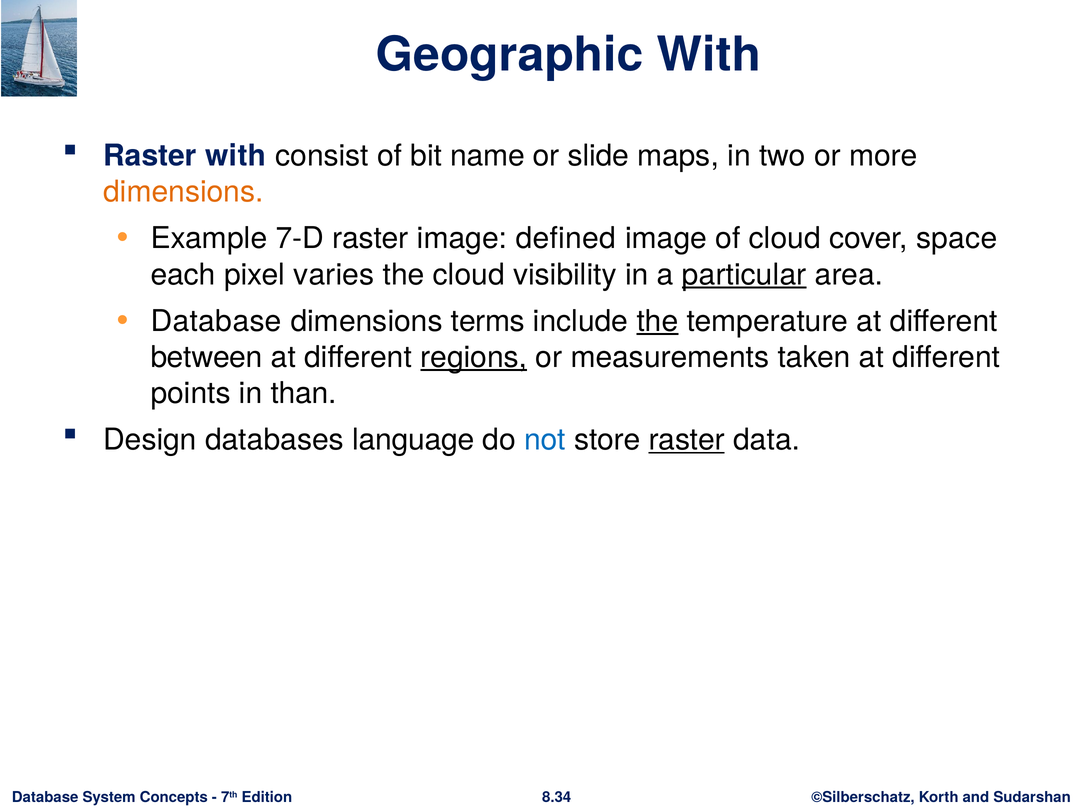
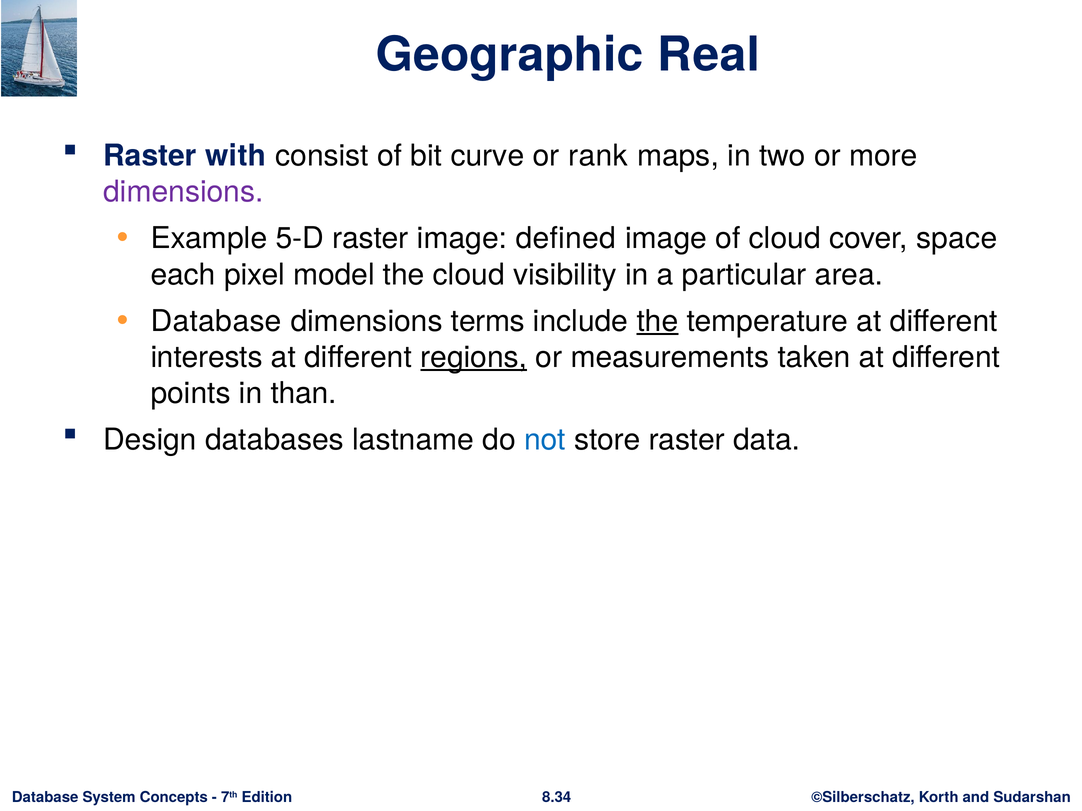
Geographic With: With -> Real
name: name -> curve
slide: slide -> rank
dimensions at (183, 192) colour: orange -> purple
7-D: 7-D -> 5-D
varies: varies -> model
particular underline: present -> none
between: between -> interests
language: language -> lastname
raster at (687, 440) underline: present -> none
